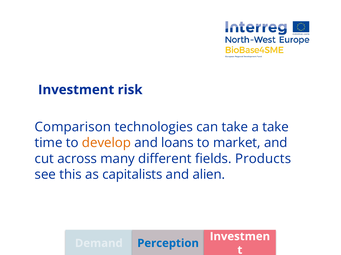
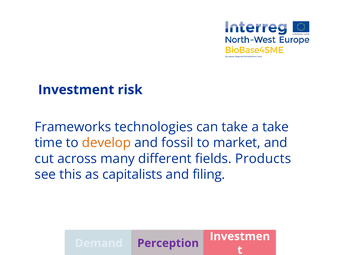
Comparison: Comparison -> Frameworks
loans: loans -> fossil
alien: alien -> filing
Perception colour: blue -> purple
